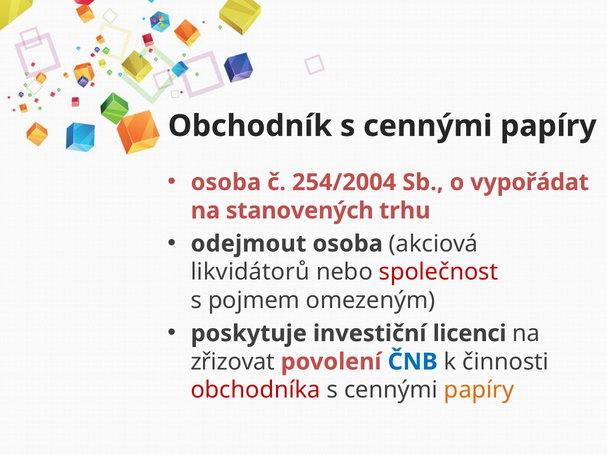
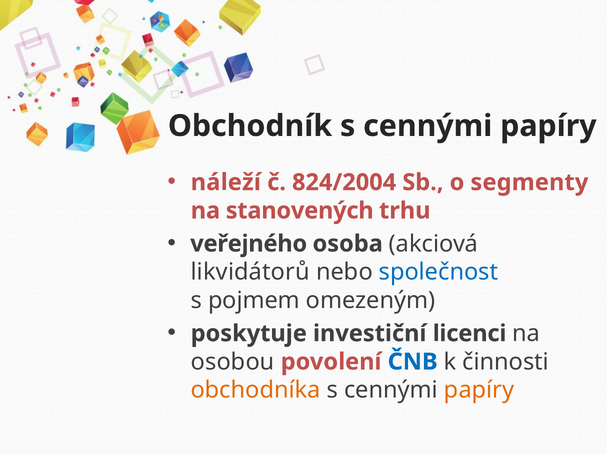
osoba at (226, 182): osoba -> náleží
254/2004: 254/2004 -> 824/2004
vypořádat: vypořádat -> segmenty
odejmout: odejmout -> veřejného
společnost colour: red -> blue
zřizovat: zřizovat -> osobou
obchodníka colour: red -> orange
